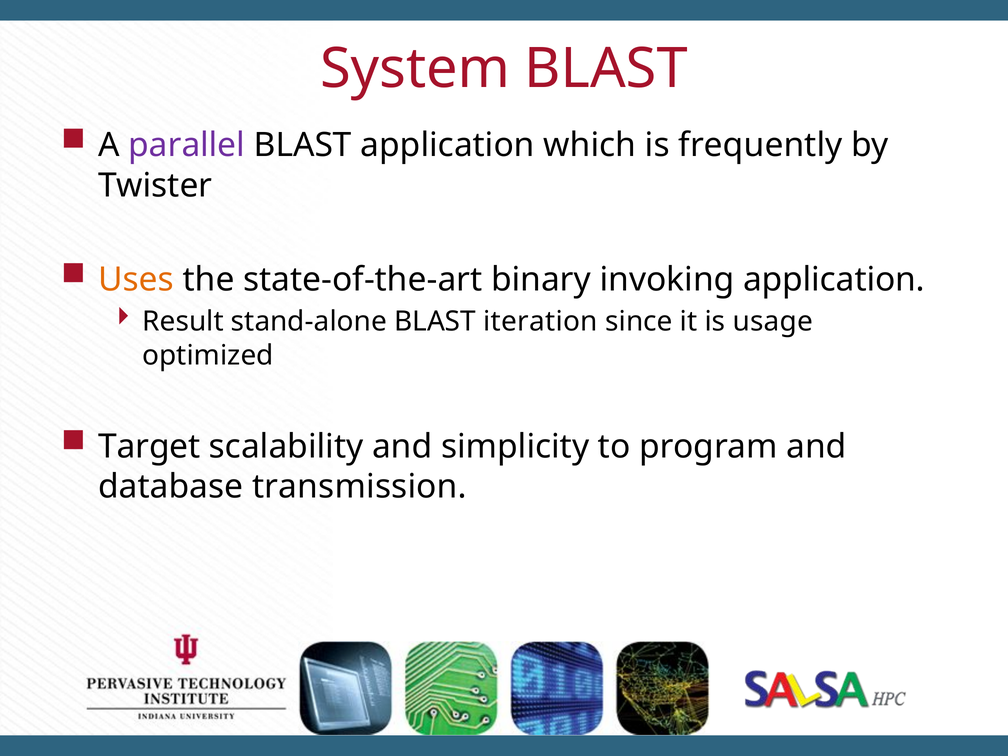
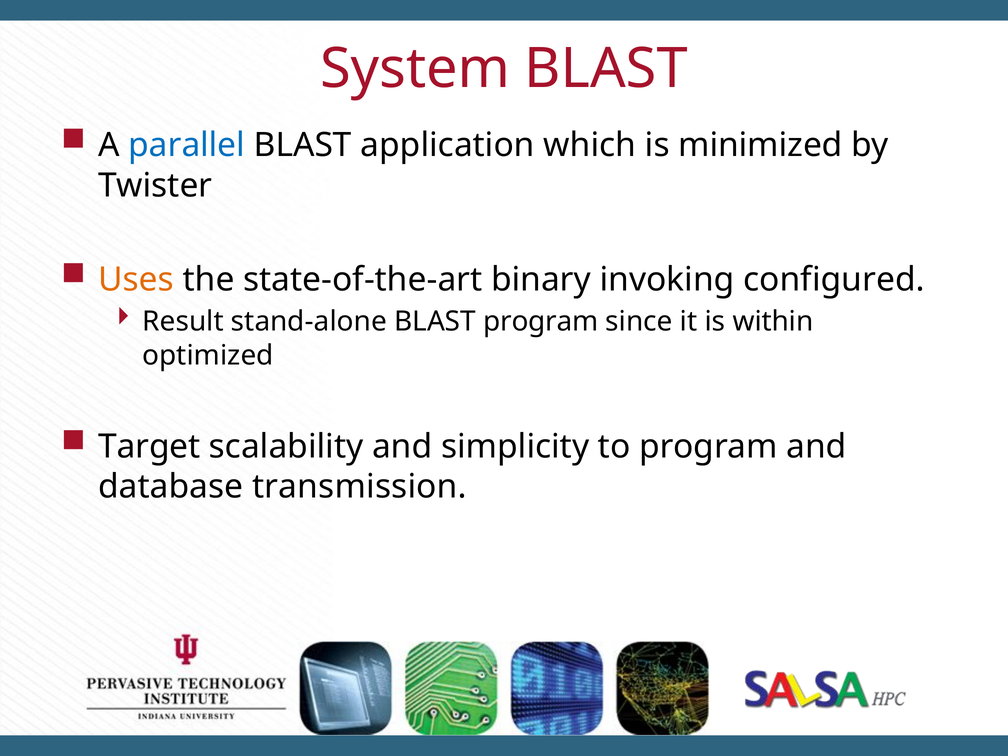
parallel colour: purple -> blue
frequently: frequently -> minimized
invoking application: application -> configured
BLAST iteration: iteration -> program
usage: usage -> within
